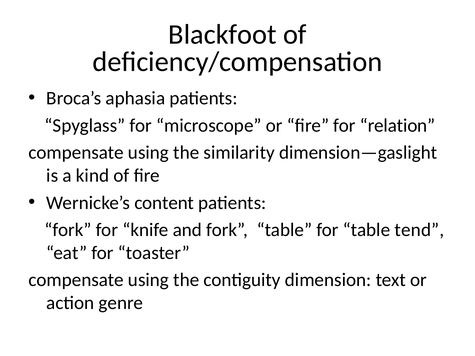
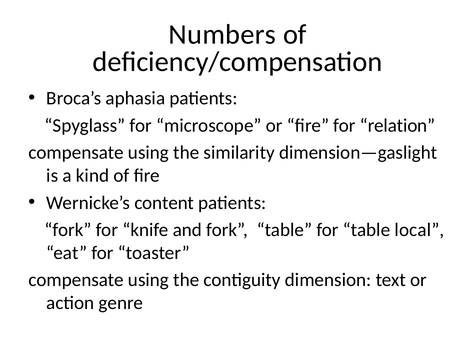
Blackfoot: Blackfoot -> Numbers
tend: tend -> local
